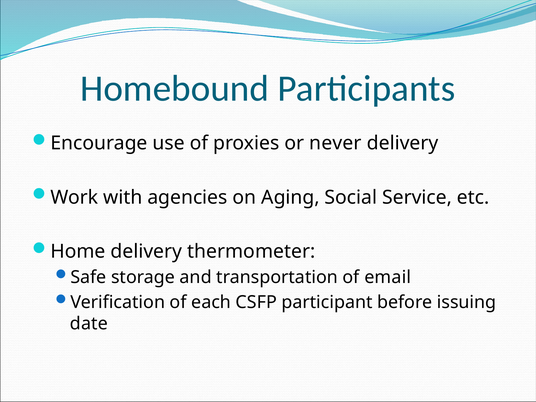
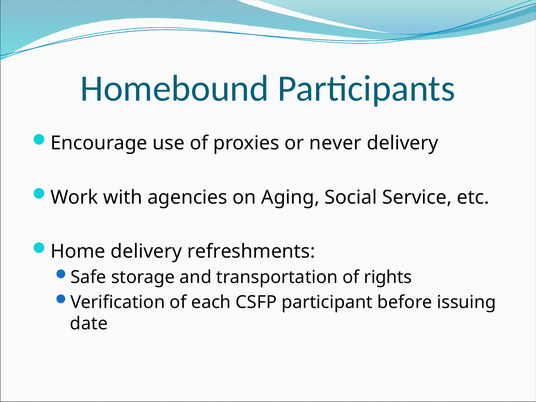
thermometer: thermometer -> refreshments
email: email -> rights
